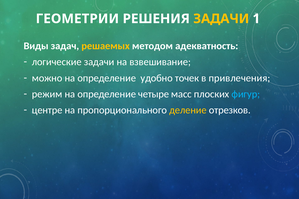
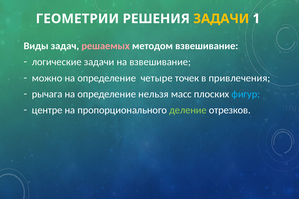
решаемых colour: yellow -> pink
методом адекватность: адекватность -> взвешивание
удобно: удобно -> четыре
режим: режим -> рычага
четыре: четыре -> нельзя
деление colour: yellow -> light green
